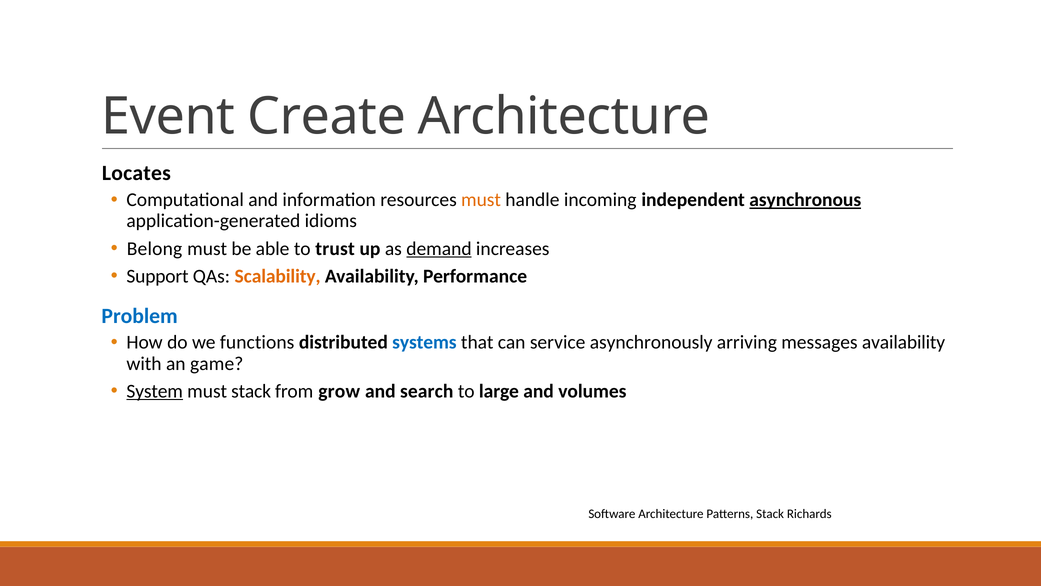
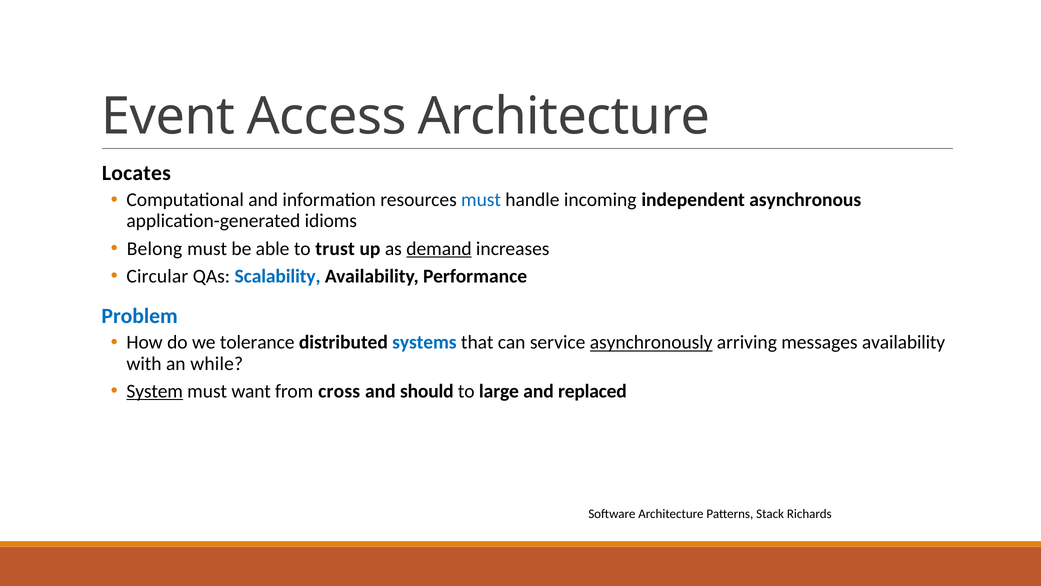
Create: Create -> Access
must at (481, 200) colour: orange -> blue
asynchronous underline: present -> none
Support: Support -> Circular
Scalability colour: orange -> blue
functions: functions -> tolerance
asynchronously underline: none -> present
game: game -> while
must stack: stack -> want
grow: grow -> cross
search: search -> should
volumes: volumes -> replaced
